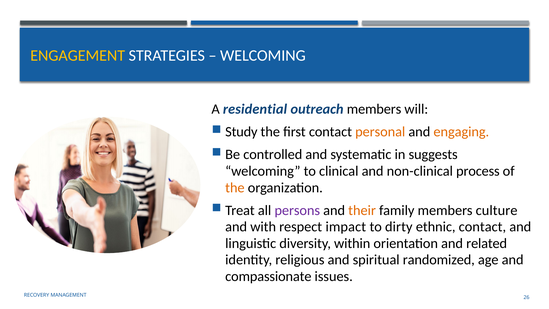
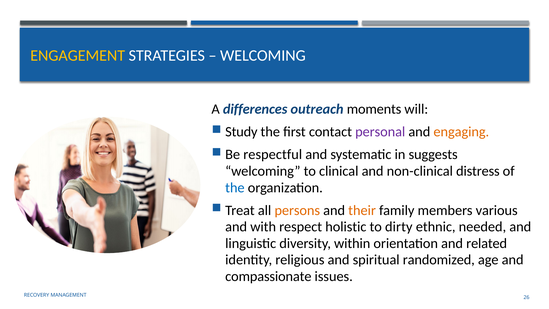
residential: residential -> differences
outreach members: members -> moments
personal colour: orange -> purple
controlled: controlled -> respectful
process: process -> distress
the at (235, 188) colour: orange -> blue
persons colour: purple -> orange
culture: culture -> various
impact: impact -> holistic
ethnic contact: contact -> needed
